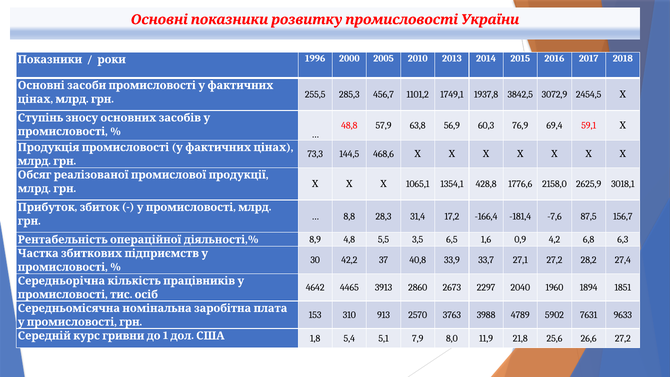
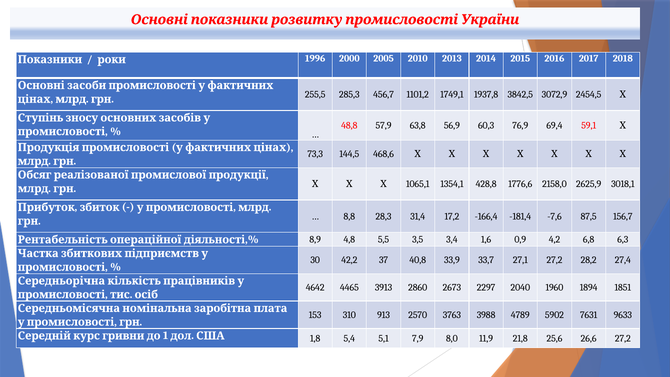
6,5: 6,5 -> 3,4
